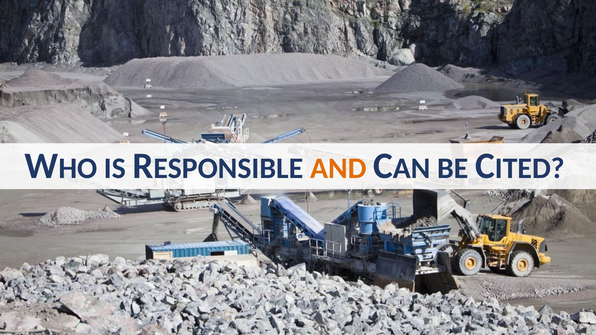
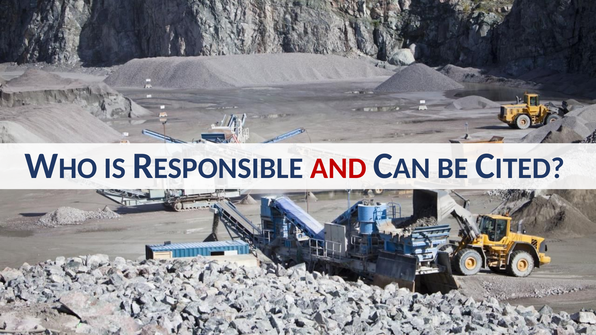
AND colour: orange -> red
